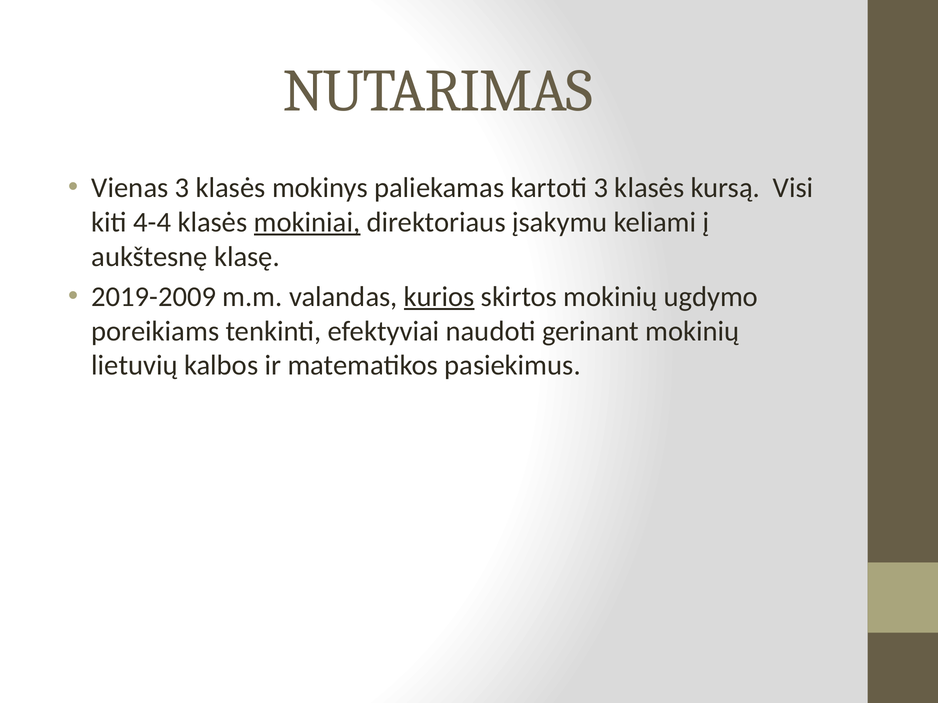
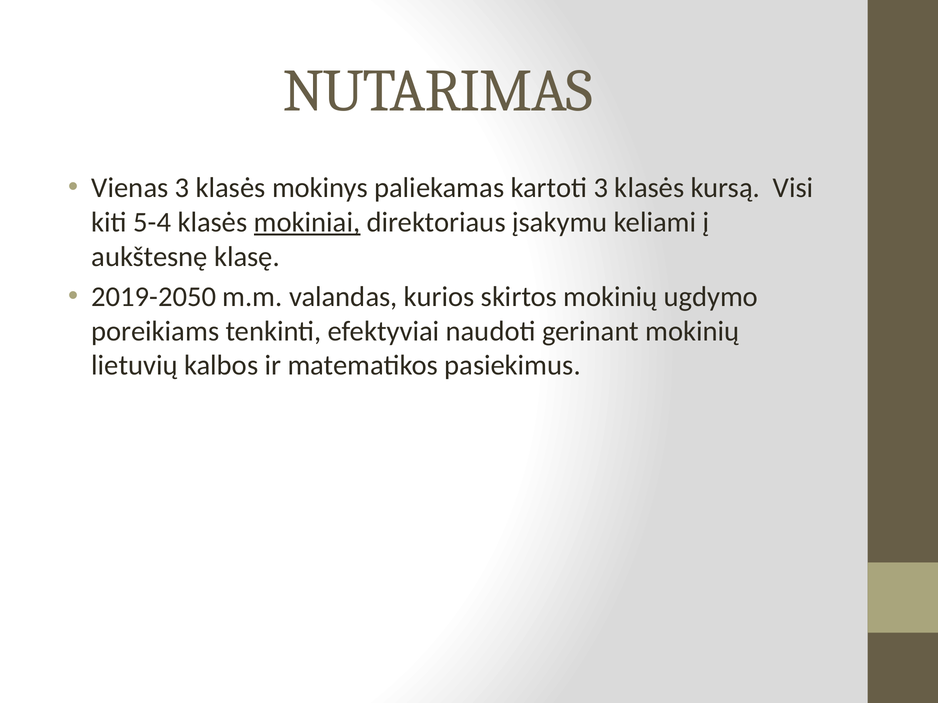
4-4: 4-4 -> 5-4
2019-2009: 2019-2009 -> 2019-2050
kurios underline: present -> none
